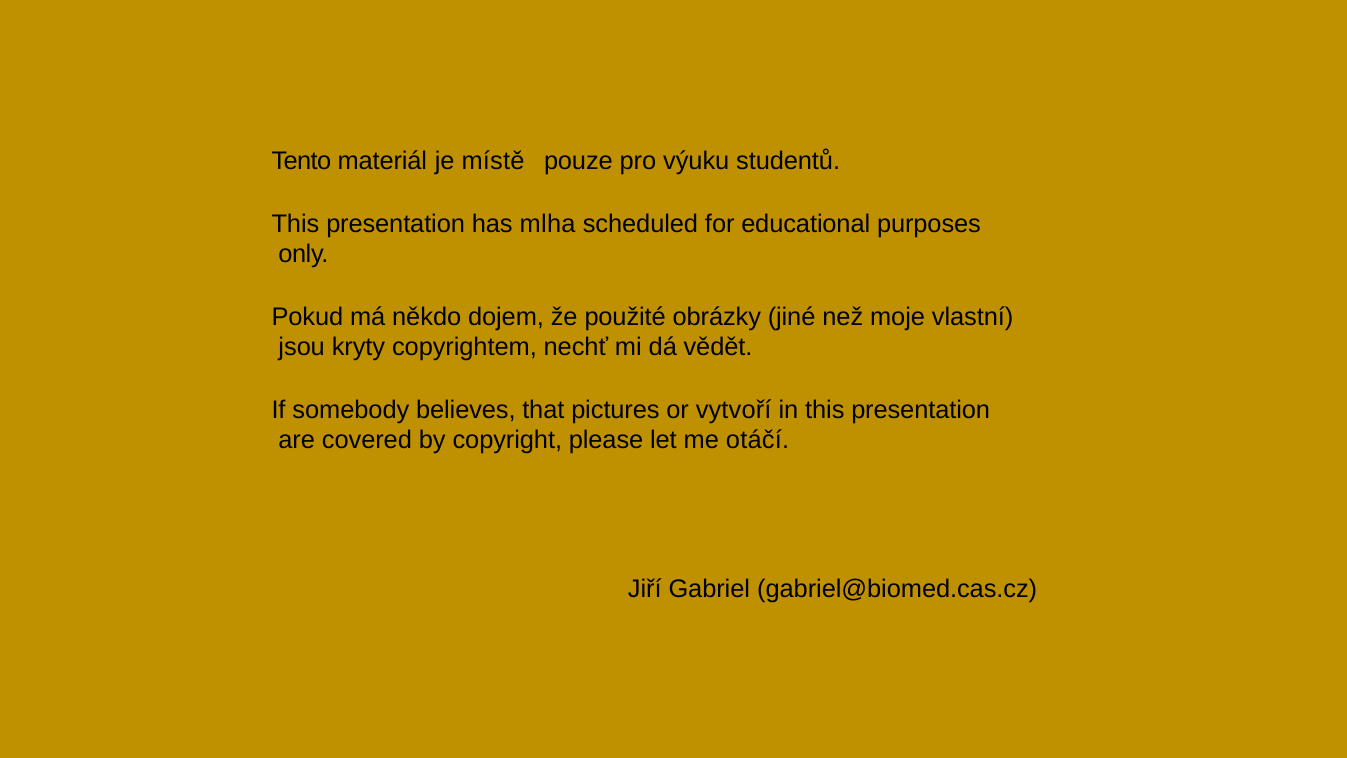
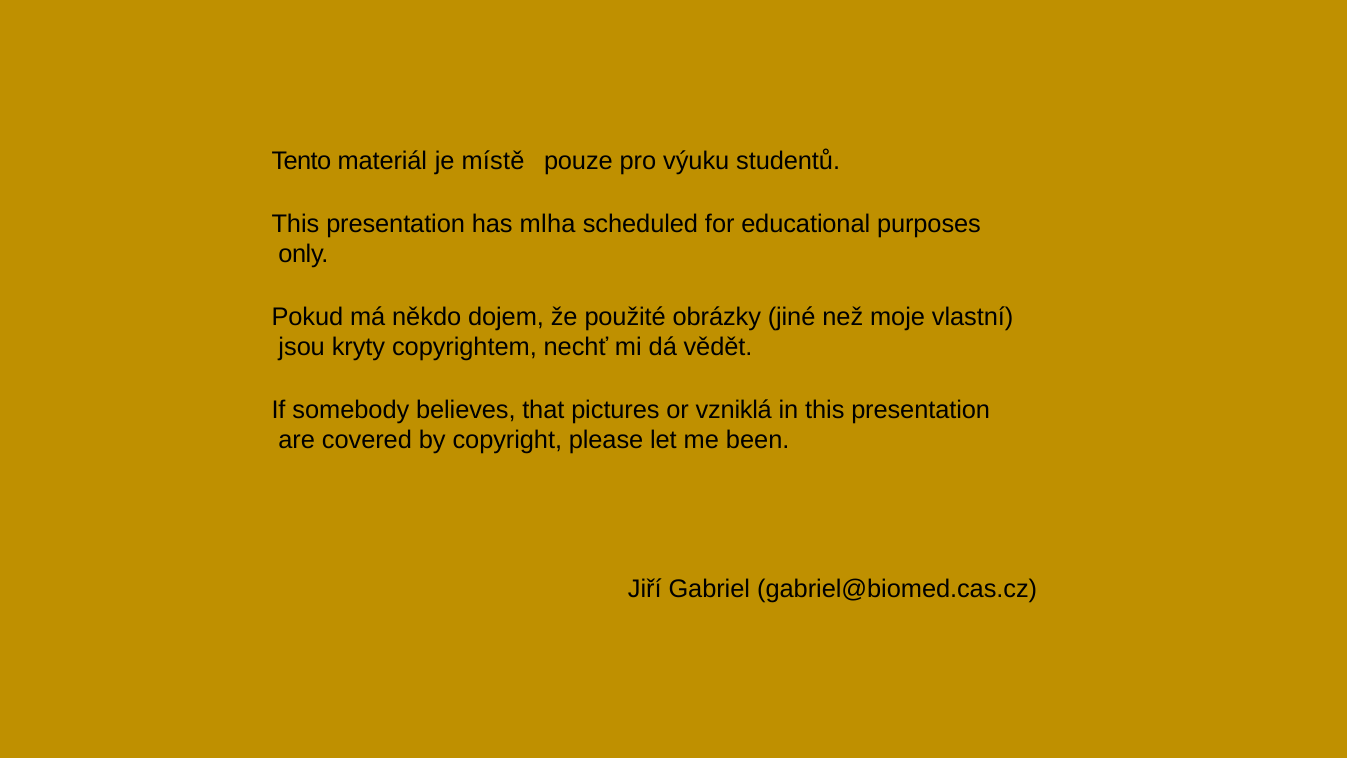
vytvoří: vytvoří -> vzniklá
otáčí: otáčí -> been
